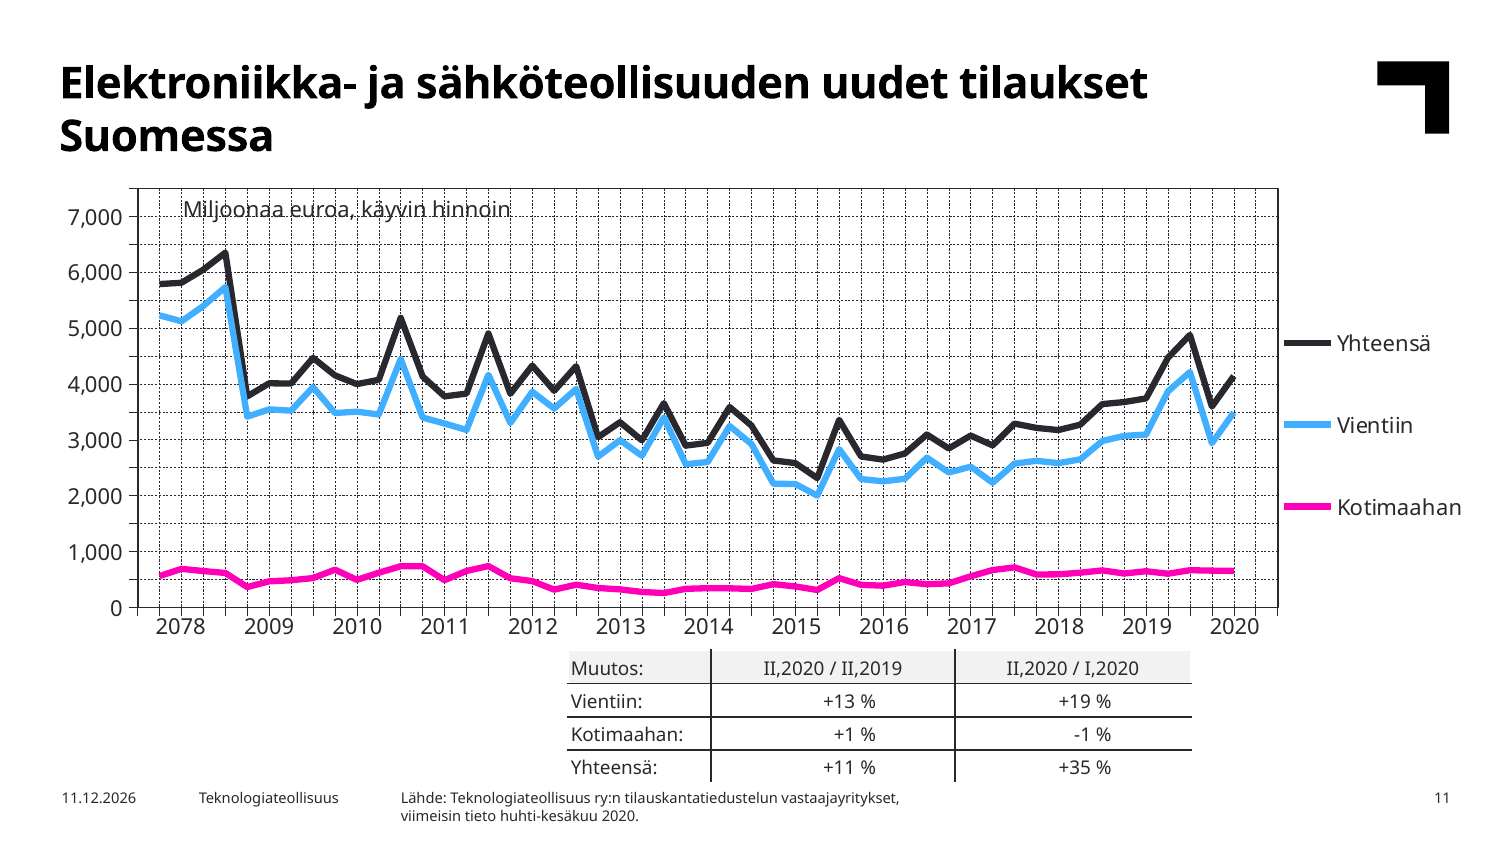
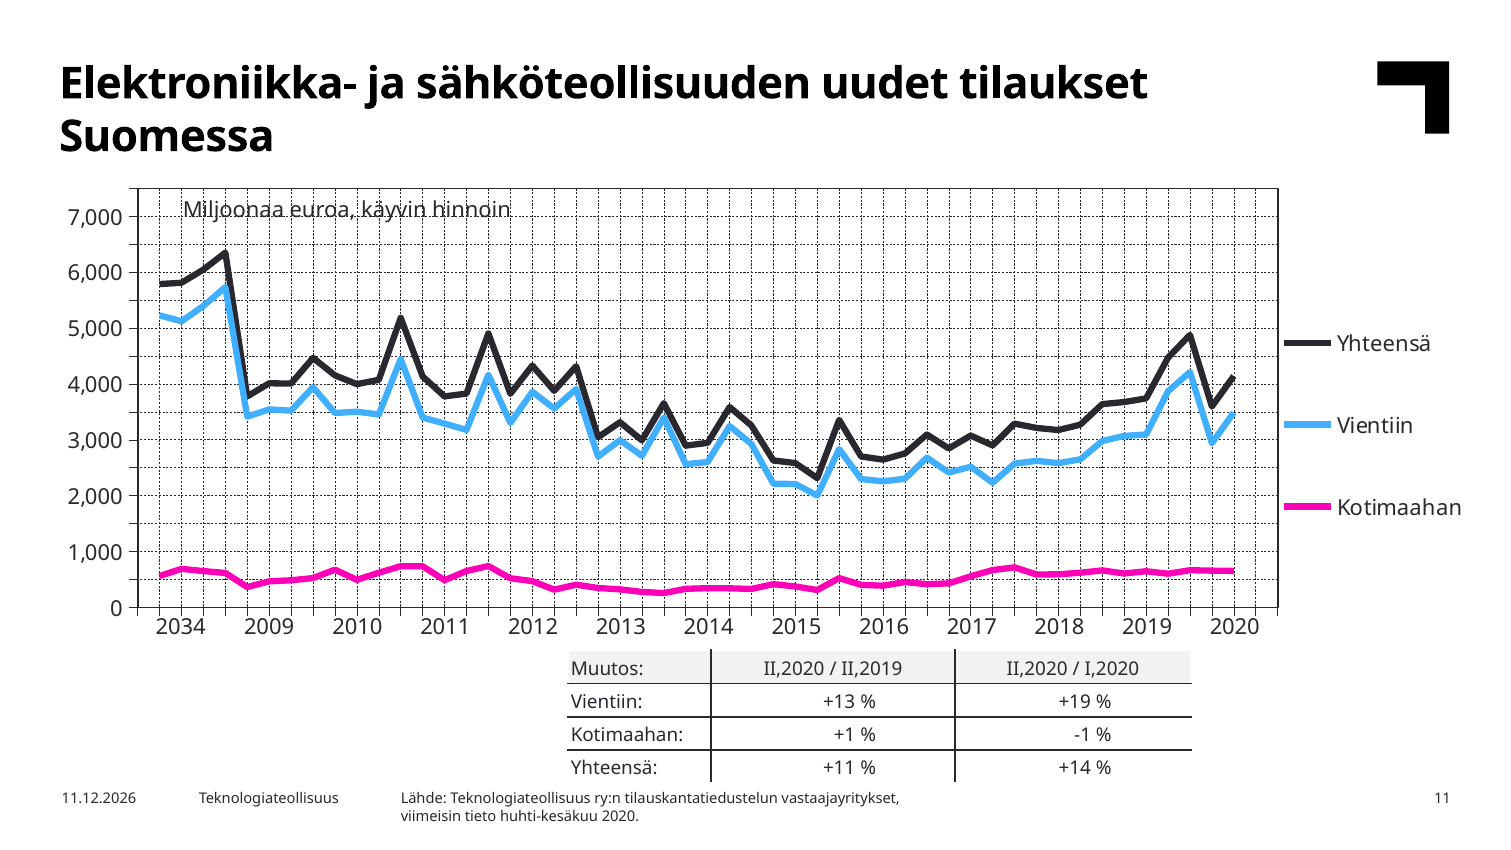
2078: 2078 -> 2034
+35: +35 -> +14
